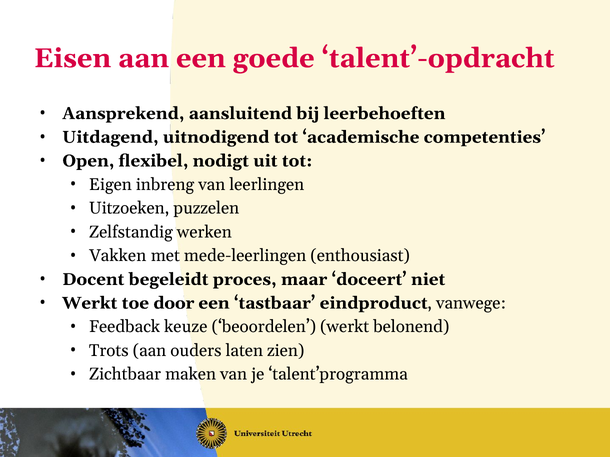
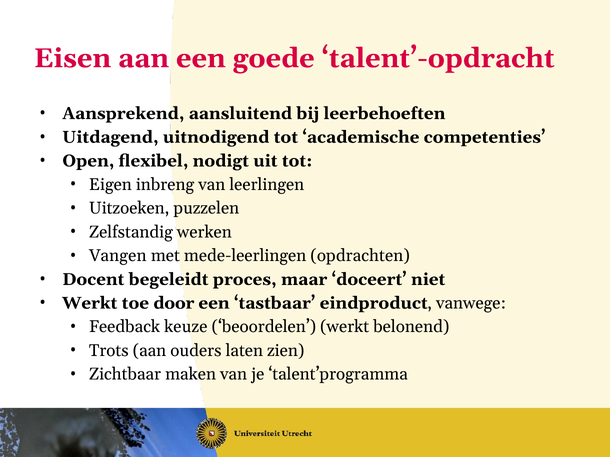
Vakken: Vakken -> Vangen
enthousiast: enthousiast -> opdrachten
